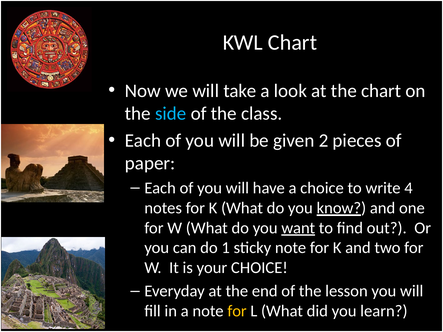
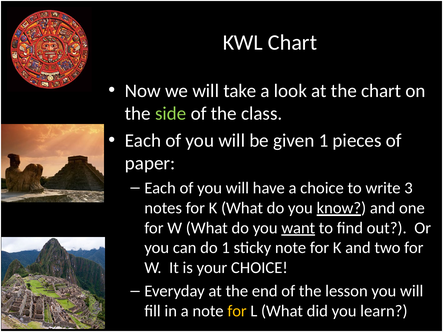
side colour: light blue -> light green
given 2: 2 -> 1
4: 4 -> 3
